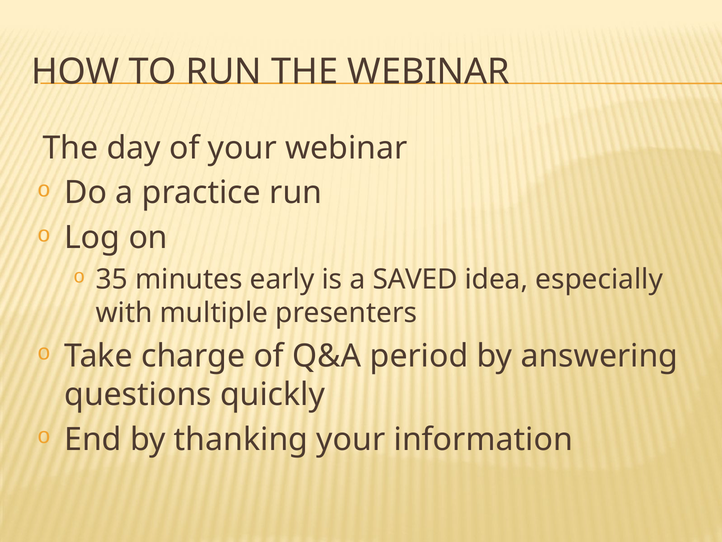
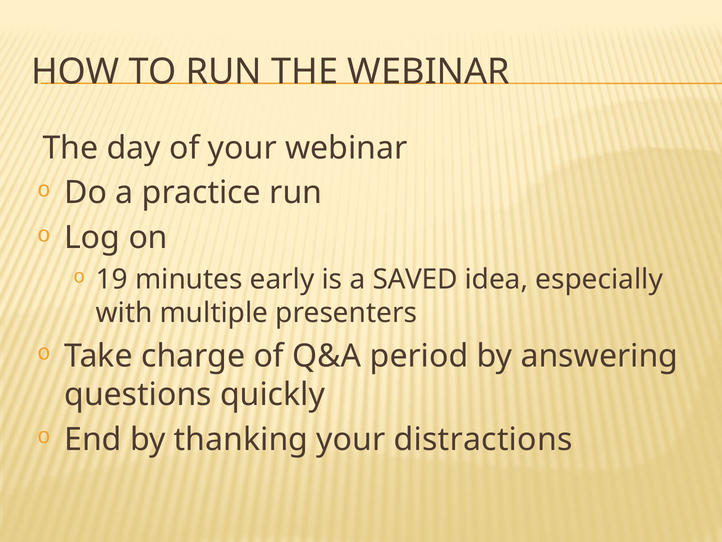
35: 35 -> 19
information: information -> distractions
